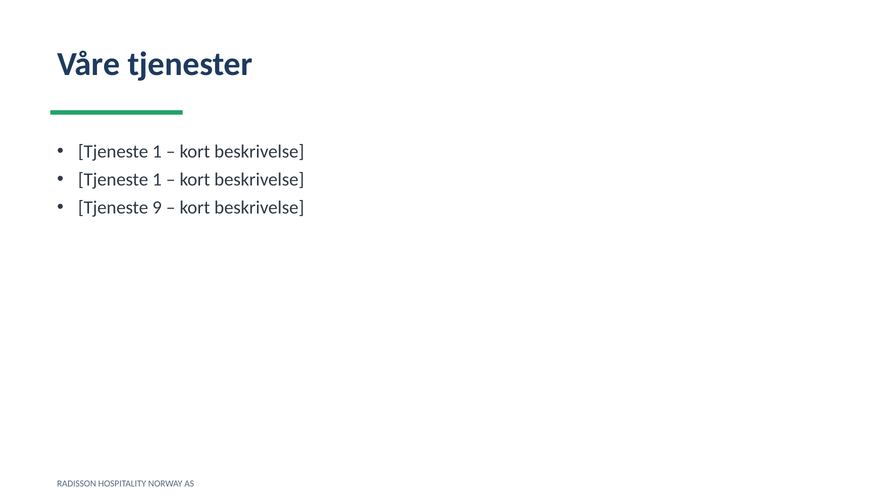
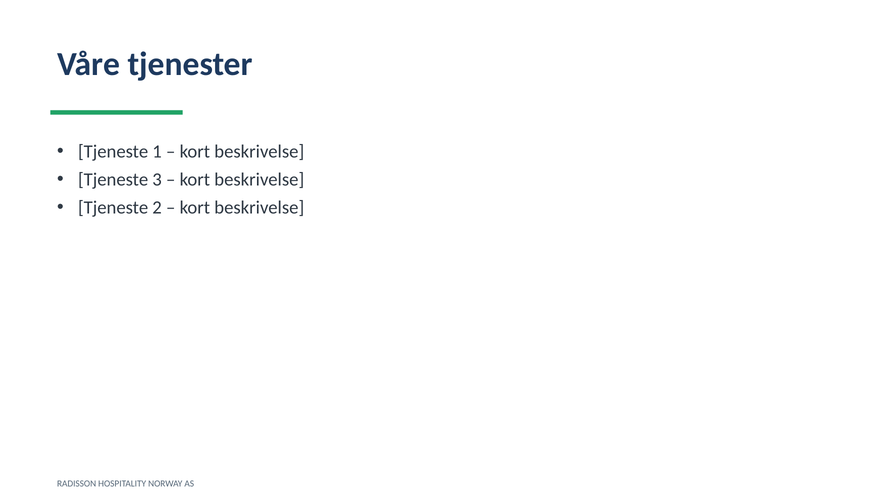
1 at (157, 180): 1 -> 3
9: 9 -> 2
